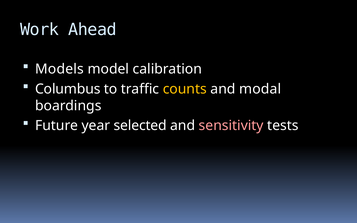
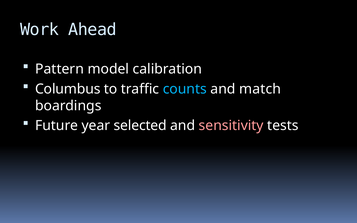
Models: Models -> Pattern
counts colour: yellow -> light blue
modal: modal -> match
